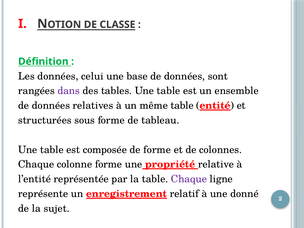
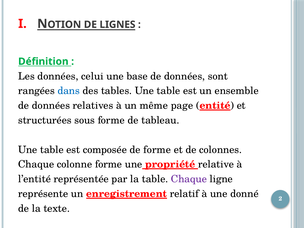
CLASSE: CLASSE -> LIGNES
dans colour: purple -> blue
même table: table -> page
sujet: sujet -> texte
